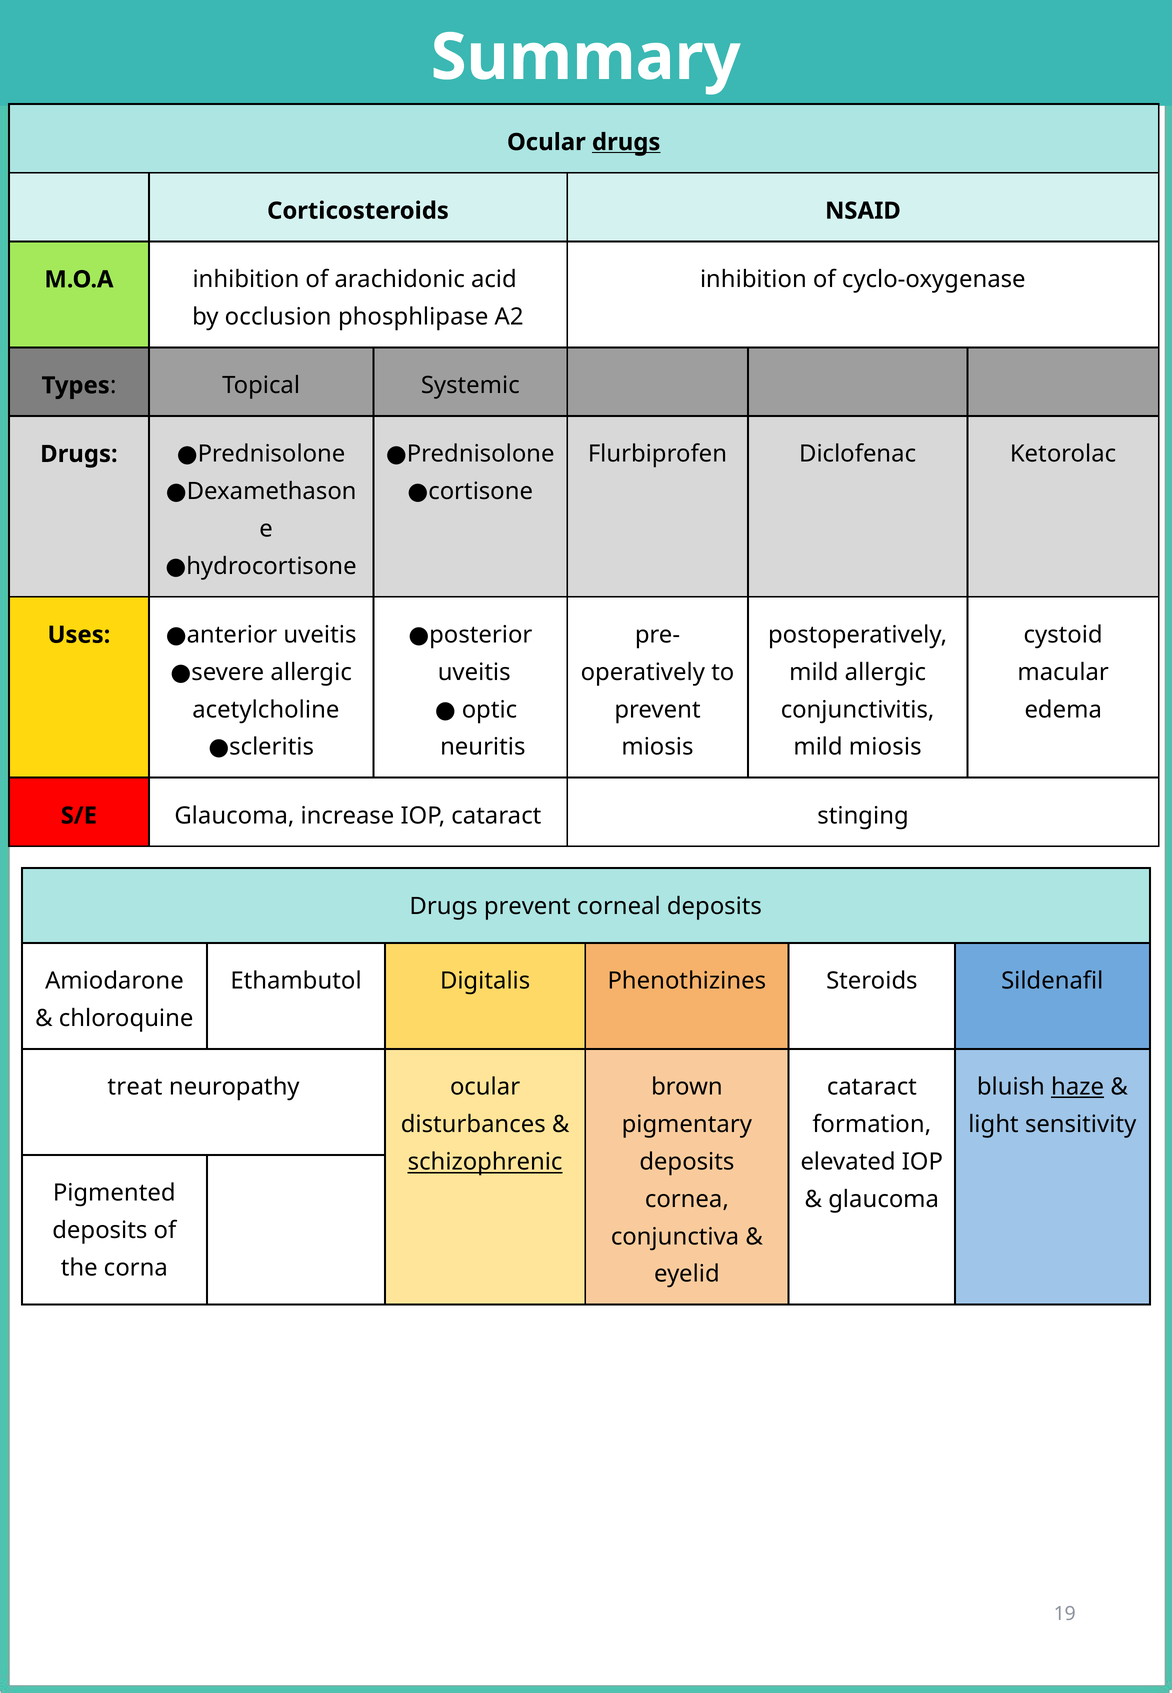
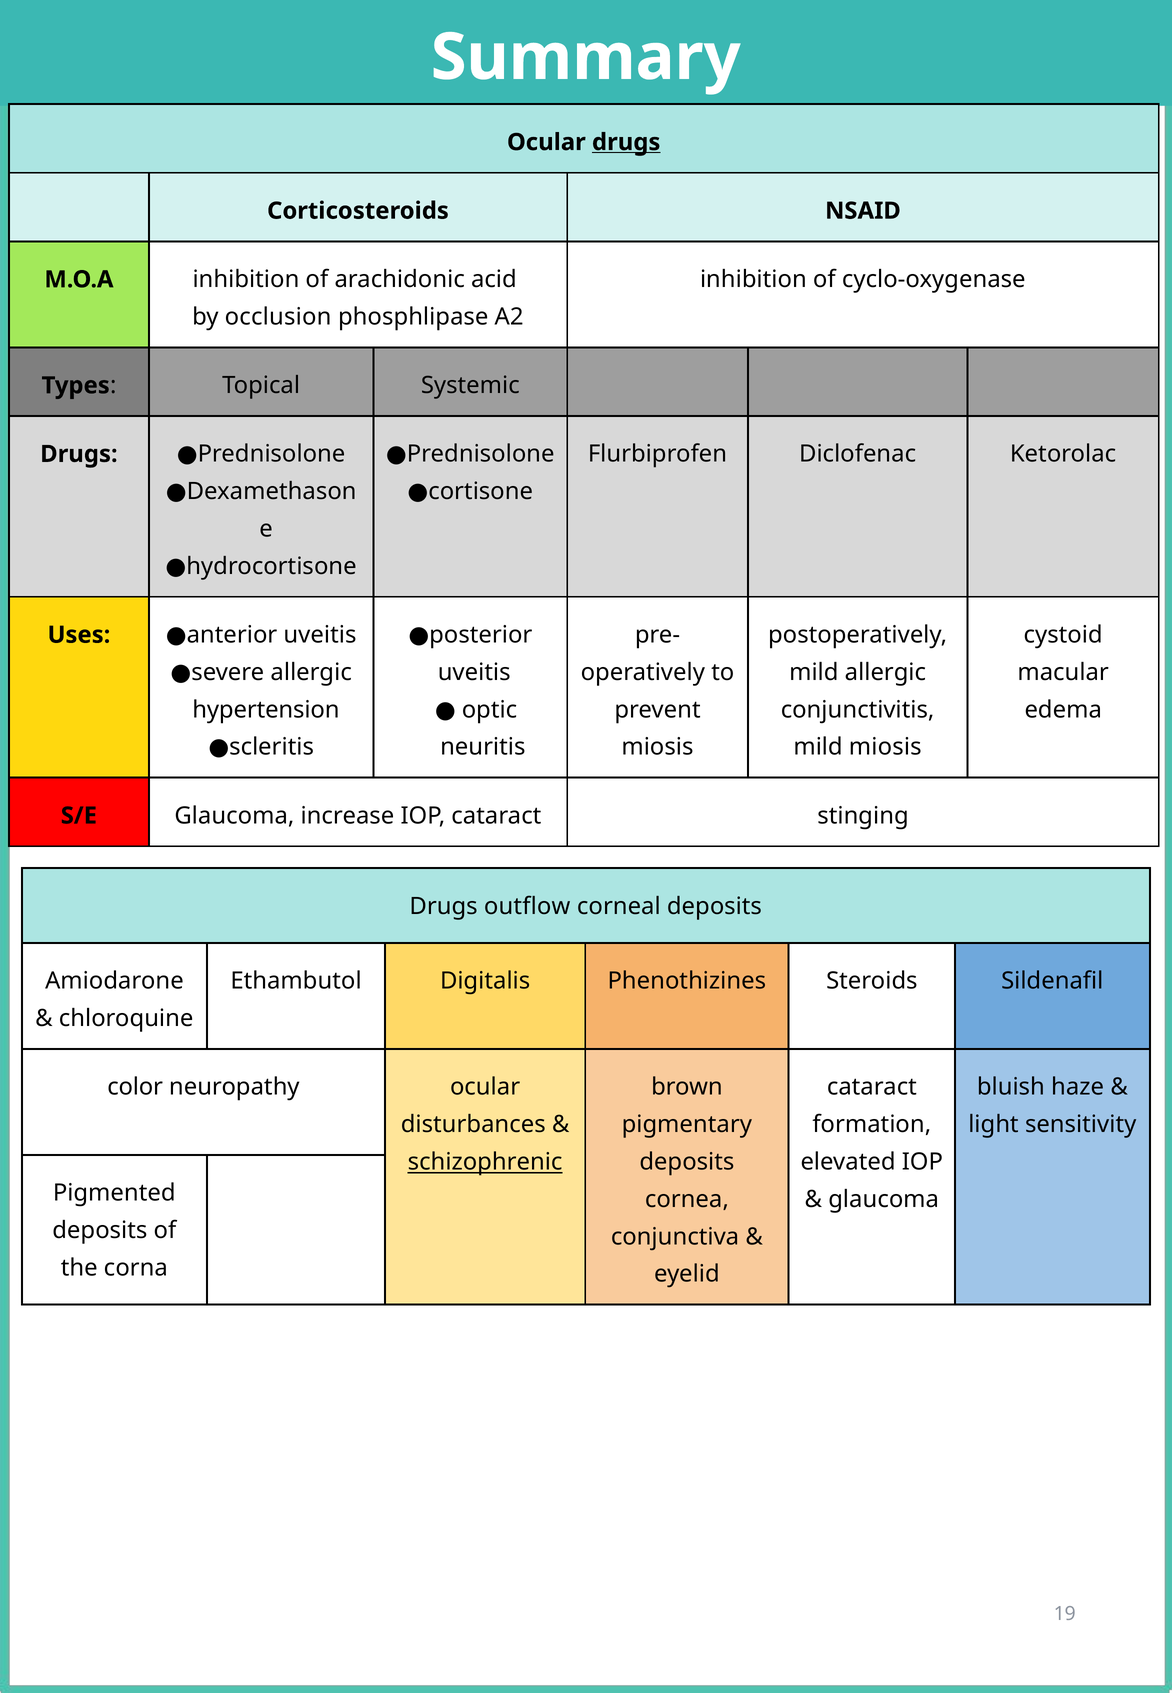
acetylcholine: acetylcholine -> hypertension
Drugs prevent: prevent -> outflow
treat: treat -> color
haze underline: present -> none
